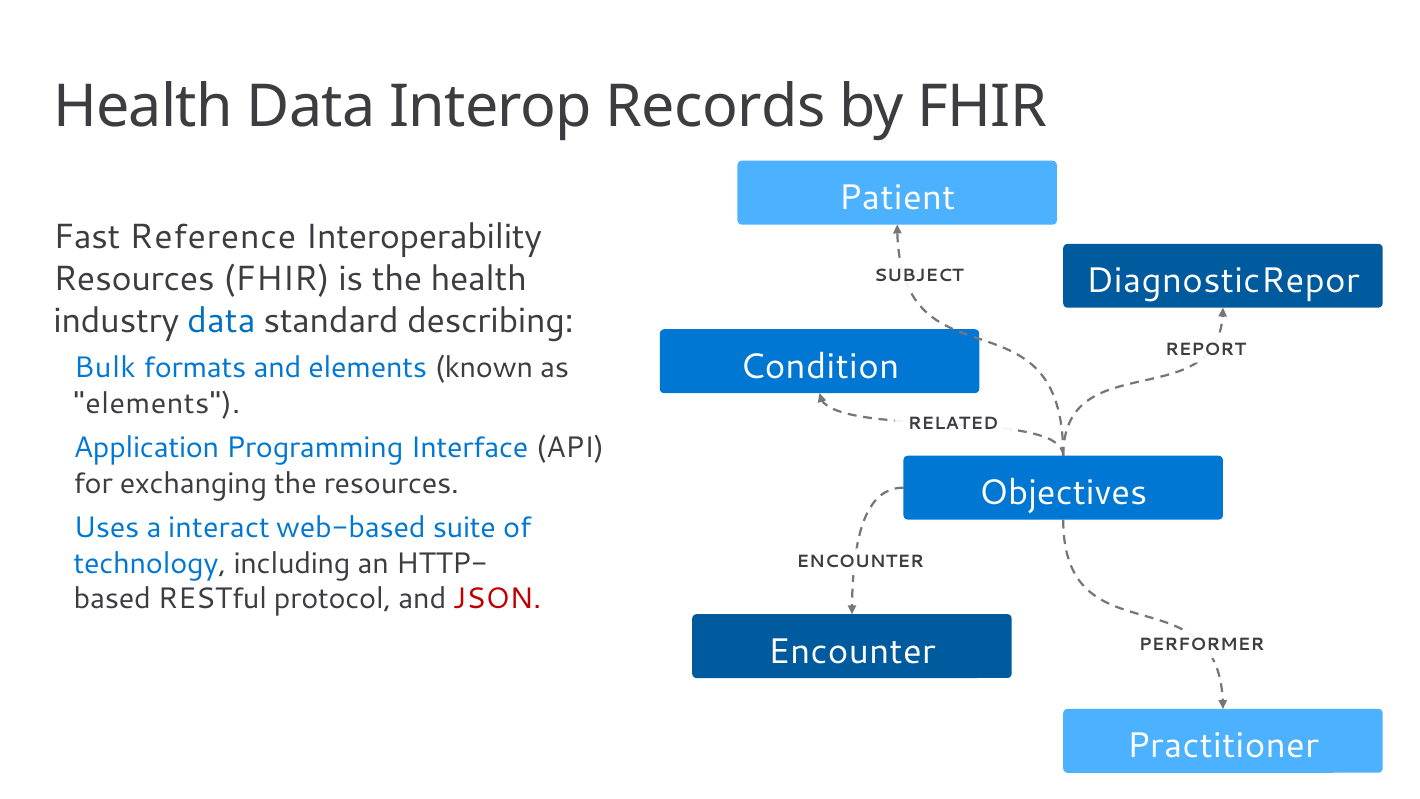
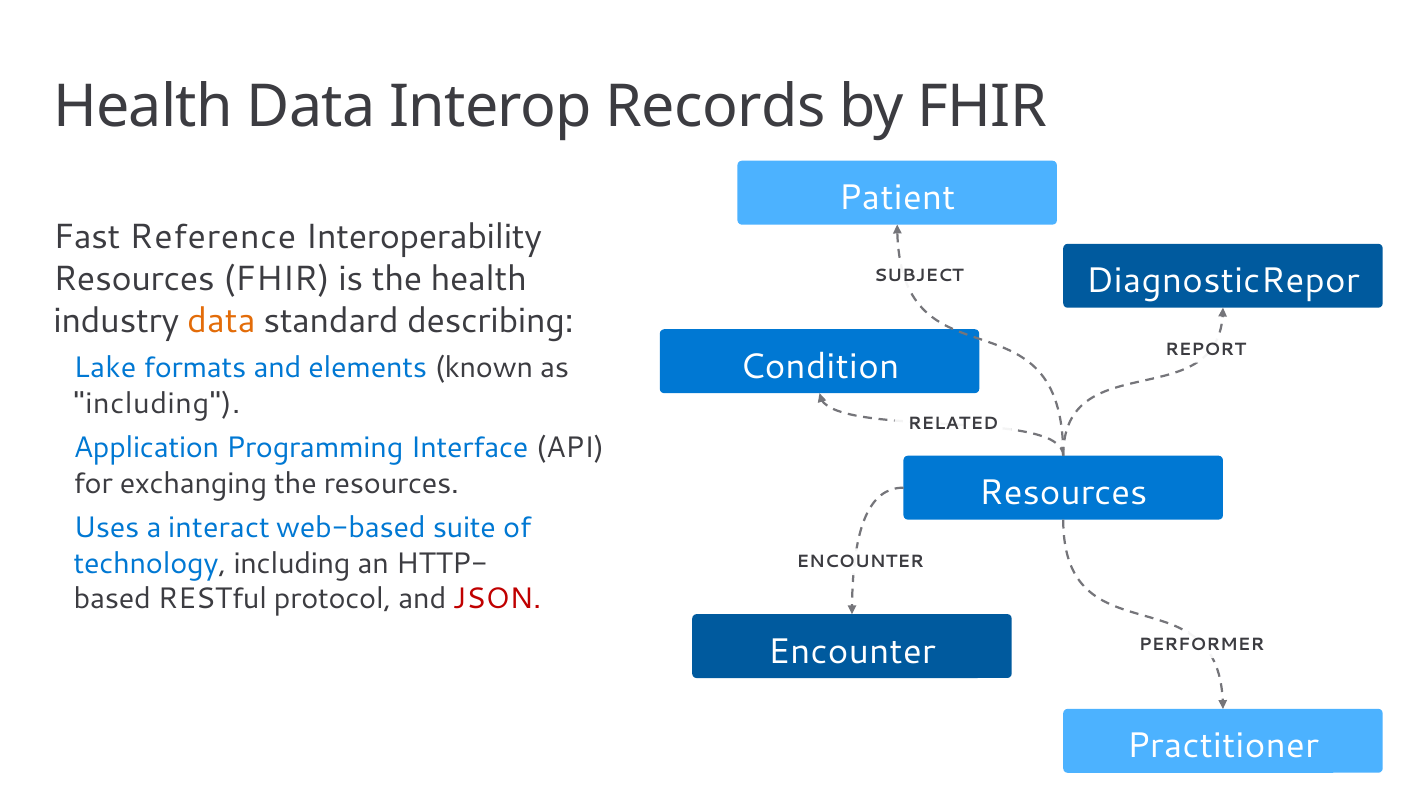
data at (221, 321) colour: blue -> orange
Bulk: Bulk -> Lake
elements at (157, 404): elements -> including
Objectives at (1063, 493): Objectives -> Resources
